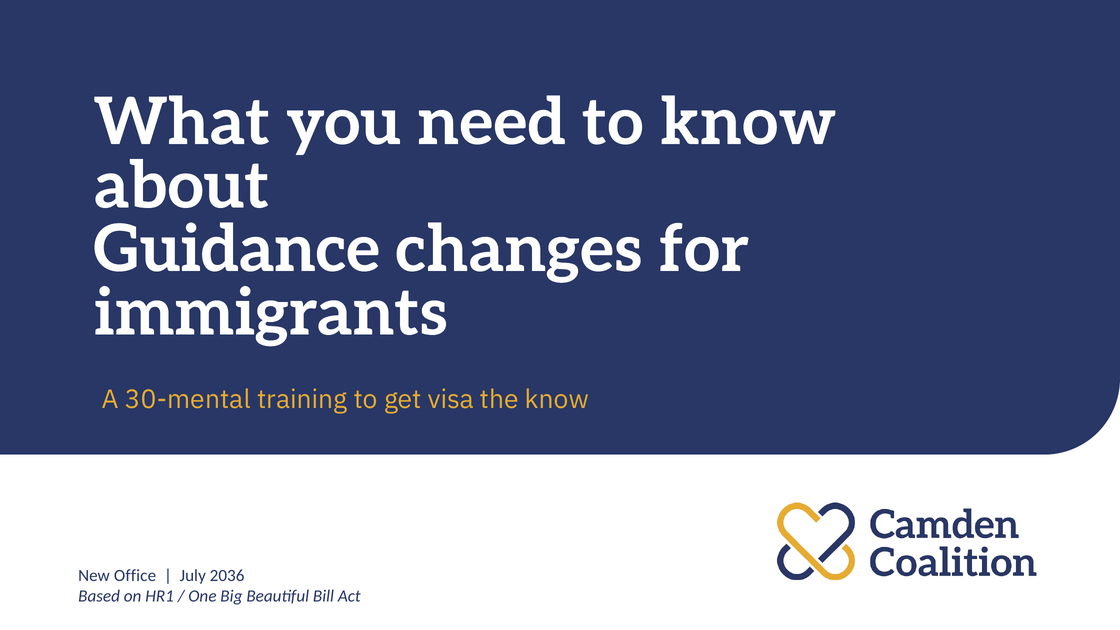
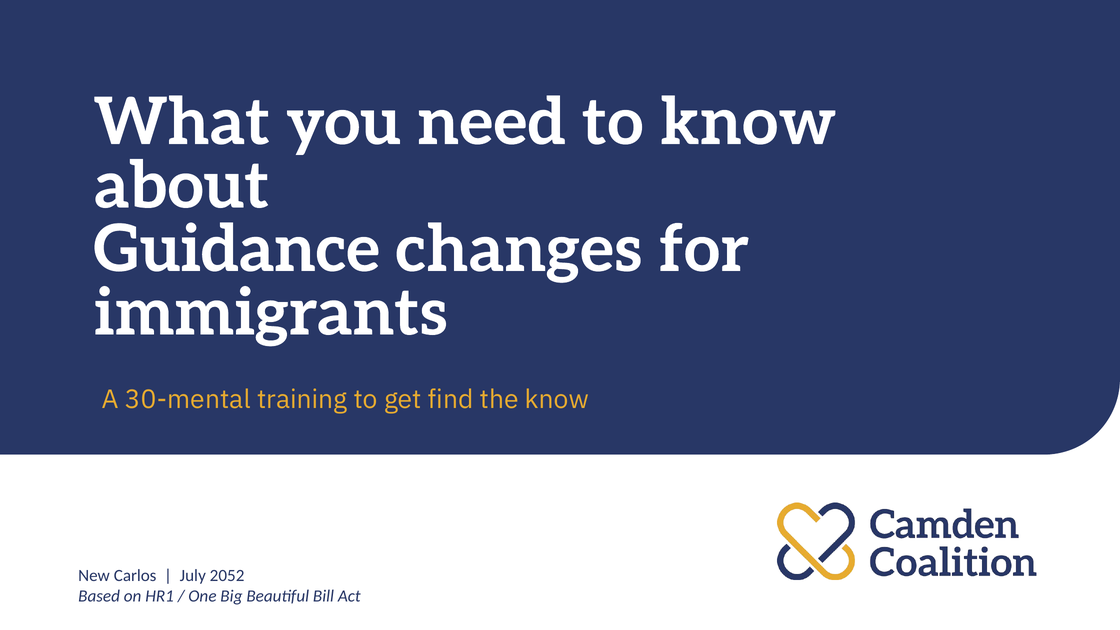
visa: visa -> find
Office: Office -> Carlos
2036: 2036 -> 2052
